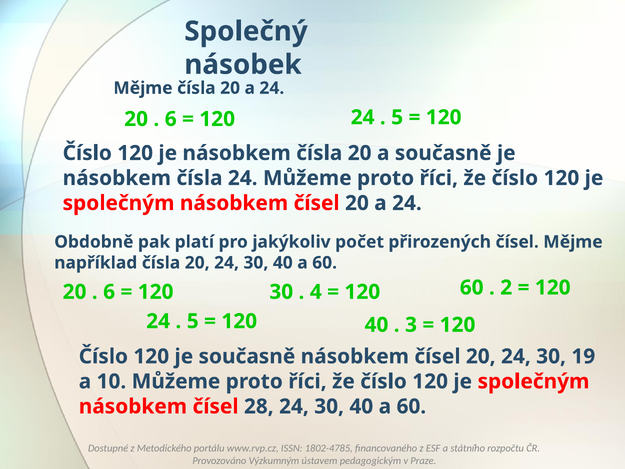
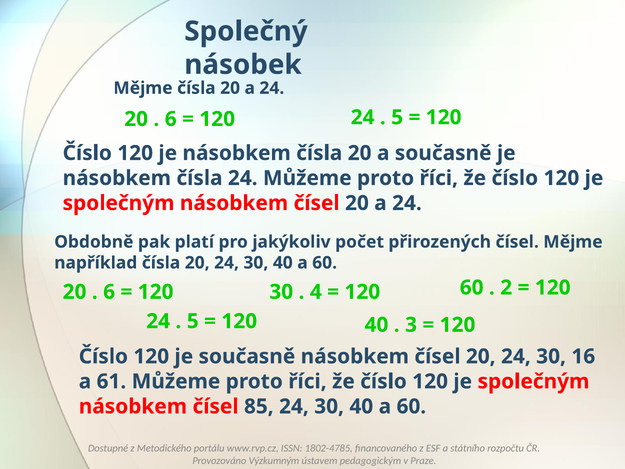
19: 19 -> 16
10: 10 -> 61
28: 28 -> 85
